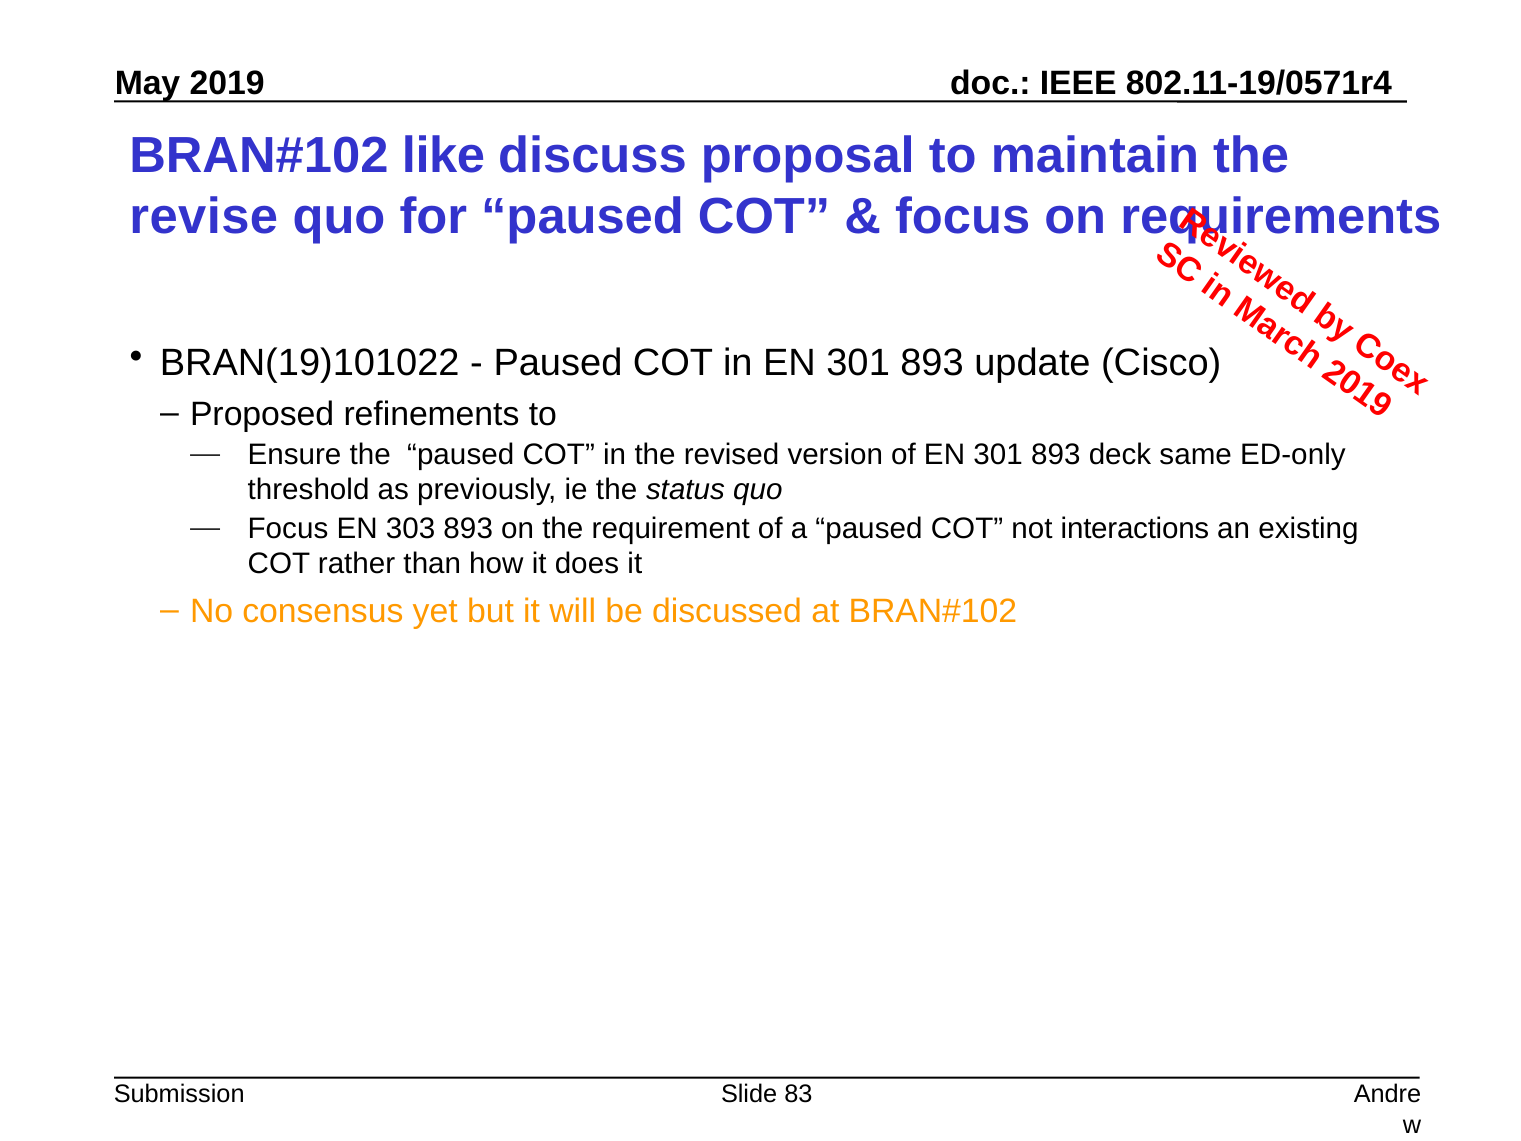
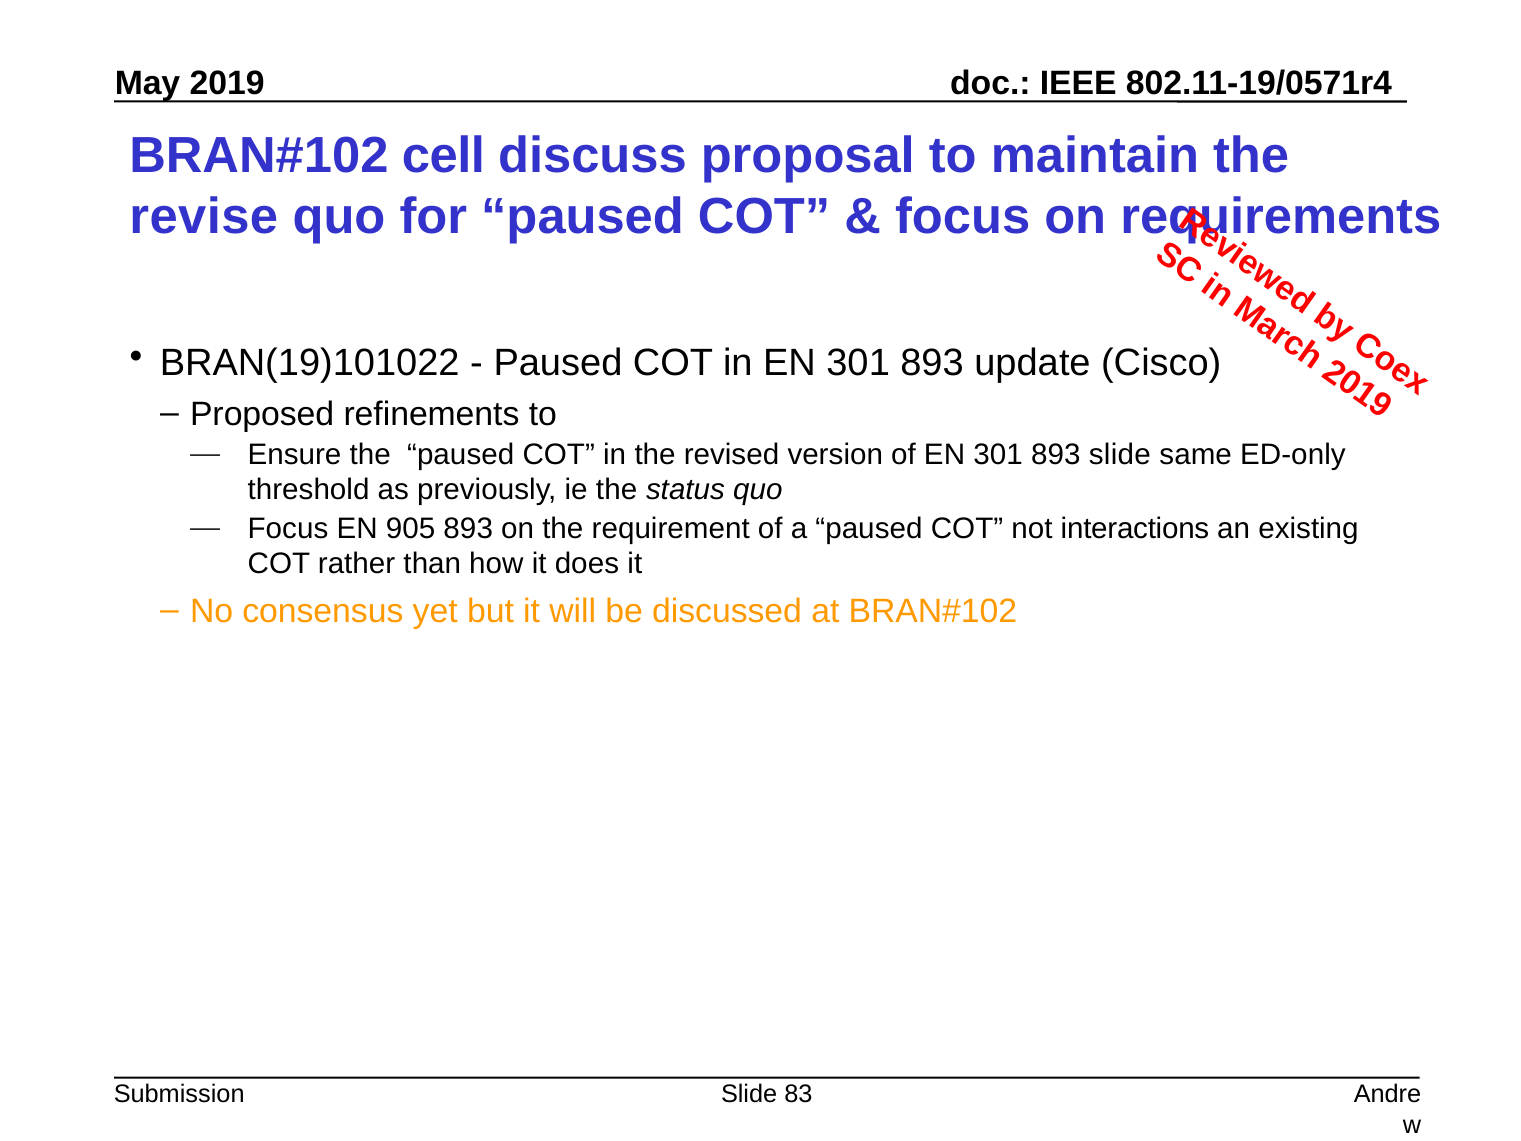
like: like -> cell
893 deck: deck -> slide
303: 303 -> 905
